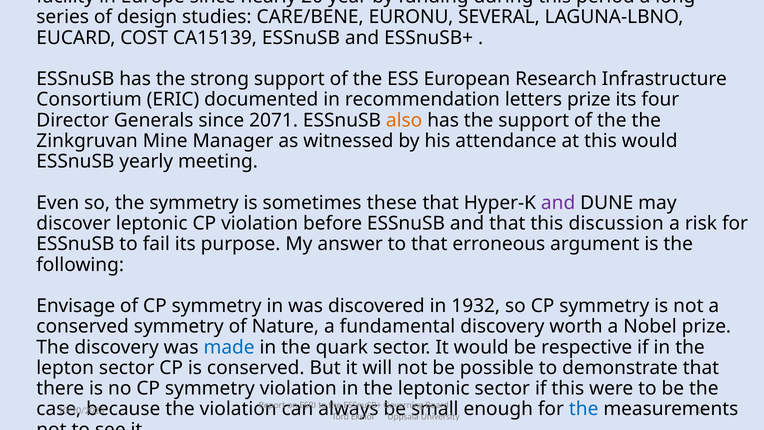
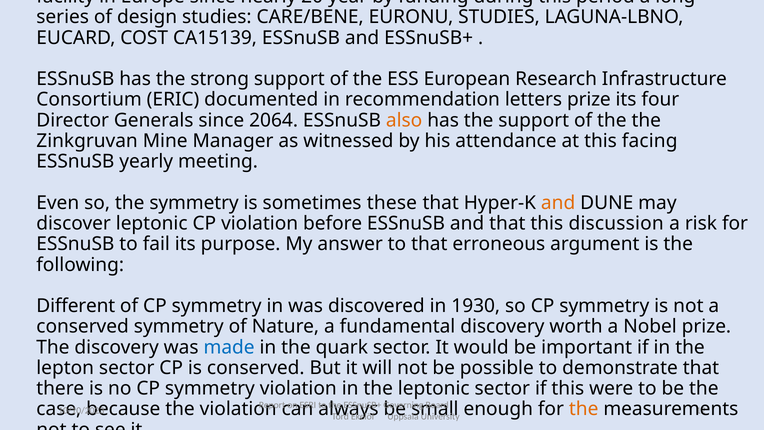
EURONU SEVERAL: SEVERAL -> STUDIES
2071: 2071 -> 2064
this would: would -> facing
and at (558, 203) colour: purple -> orange
Envisage: Envisage -> Different
1932: 1932 -> 1930
respective: respective -> important
the at (584, 409) colour: blue -> orange
